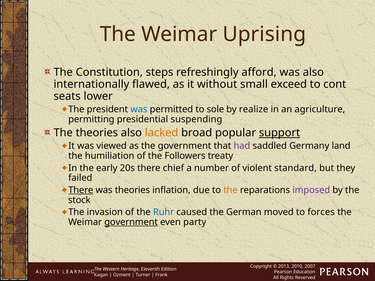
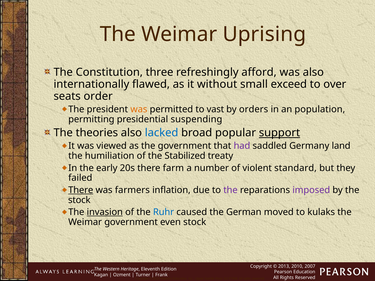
steps: steps -> three
cont: cont -> over
lower: lower -> order
was at (139, 109) colour: blue -> orange
sole: sole -> vast
realize: realize -> orders
agriculture: agriculture -> population
lacked colour: orange -> blue
Followers: Followers -> Stabilized
chief: chief -> farm
was theories: theories -> farmers
the at (230, 190) colour: orange -> purple
invasion underline: none -> present
forces: forces -> kulaks
government at (131, 222) underline: present -> none
even party: party -> stock
